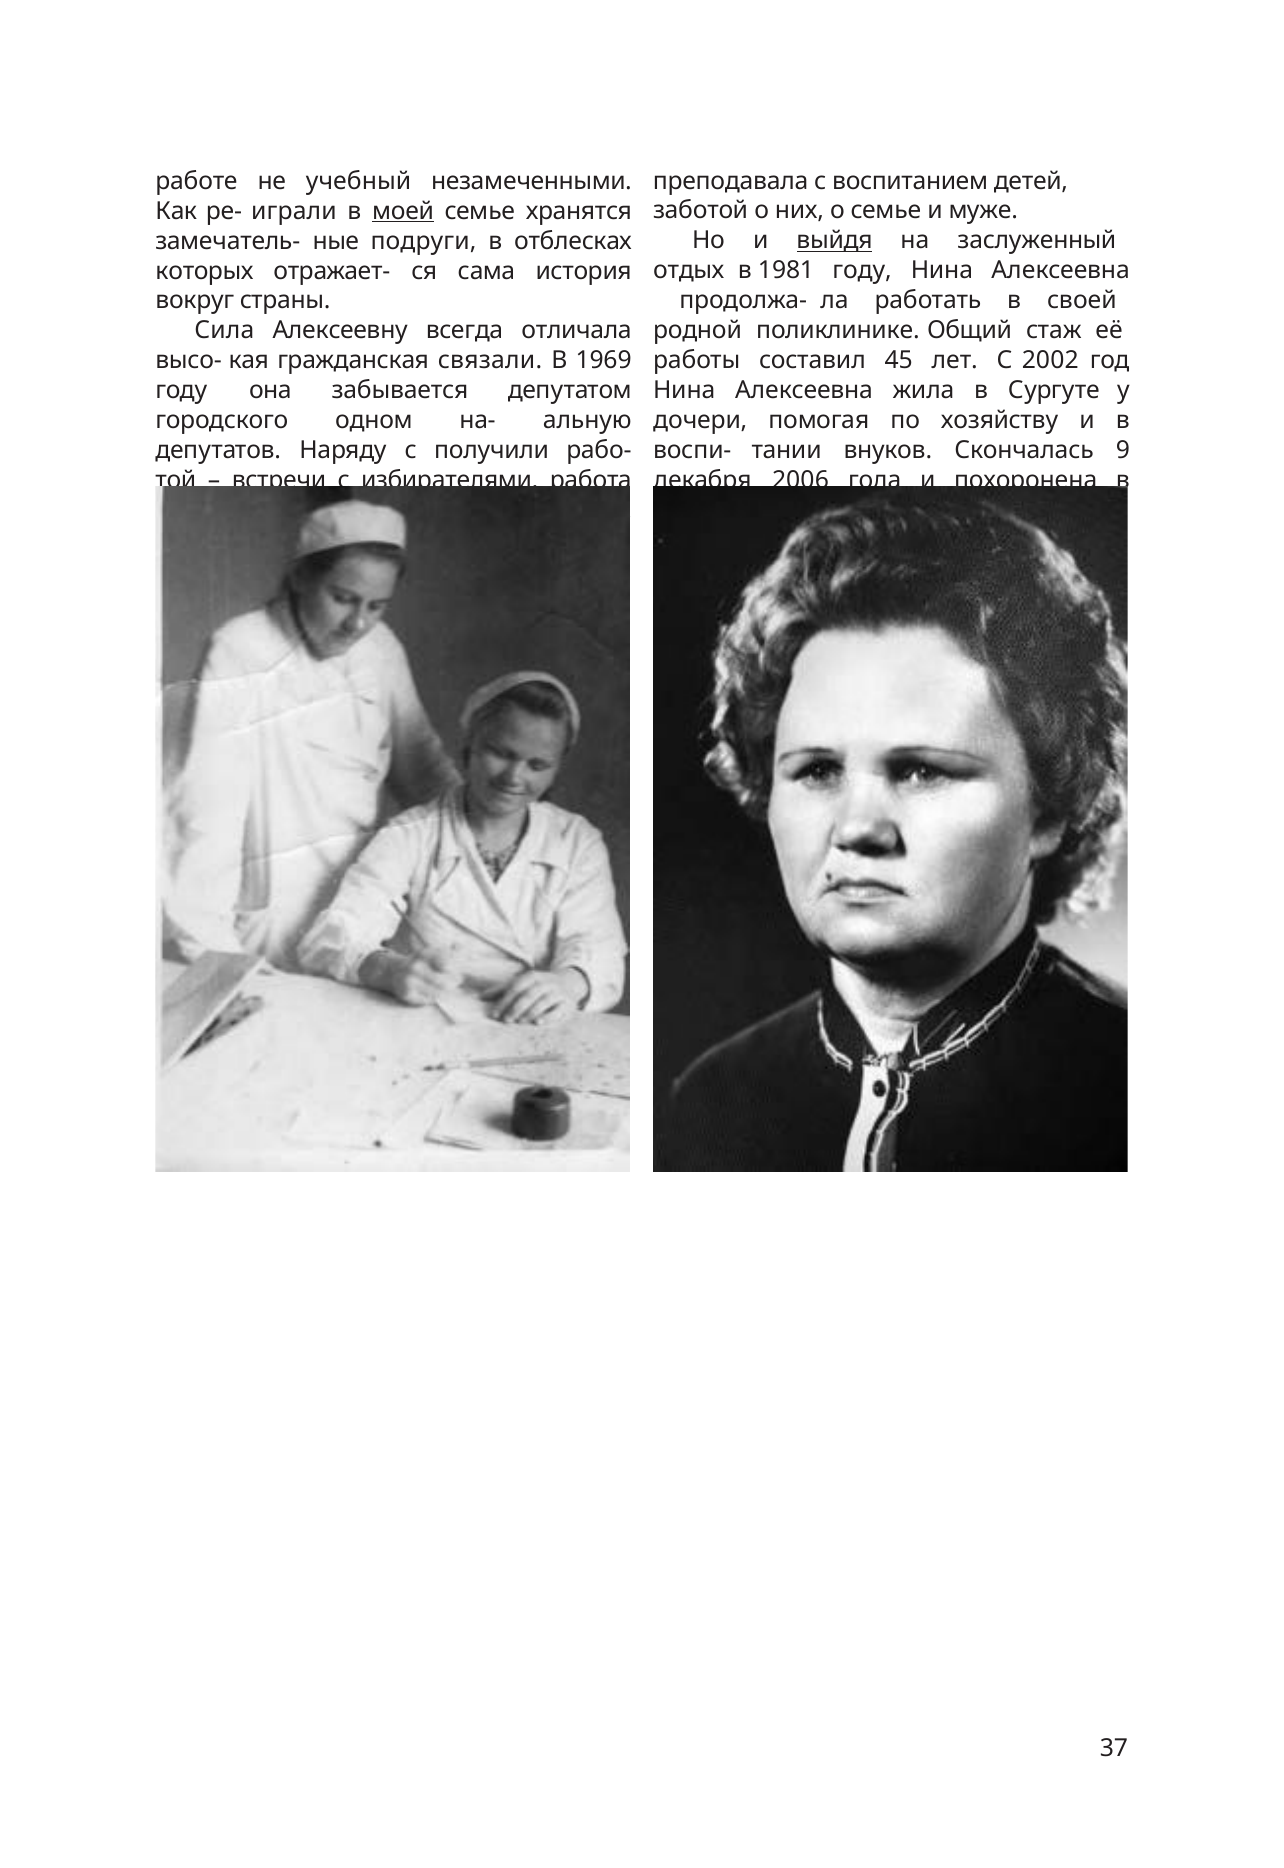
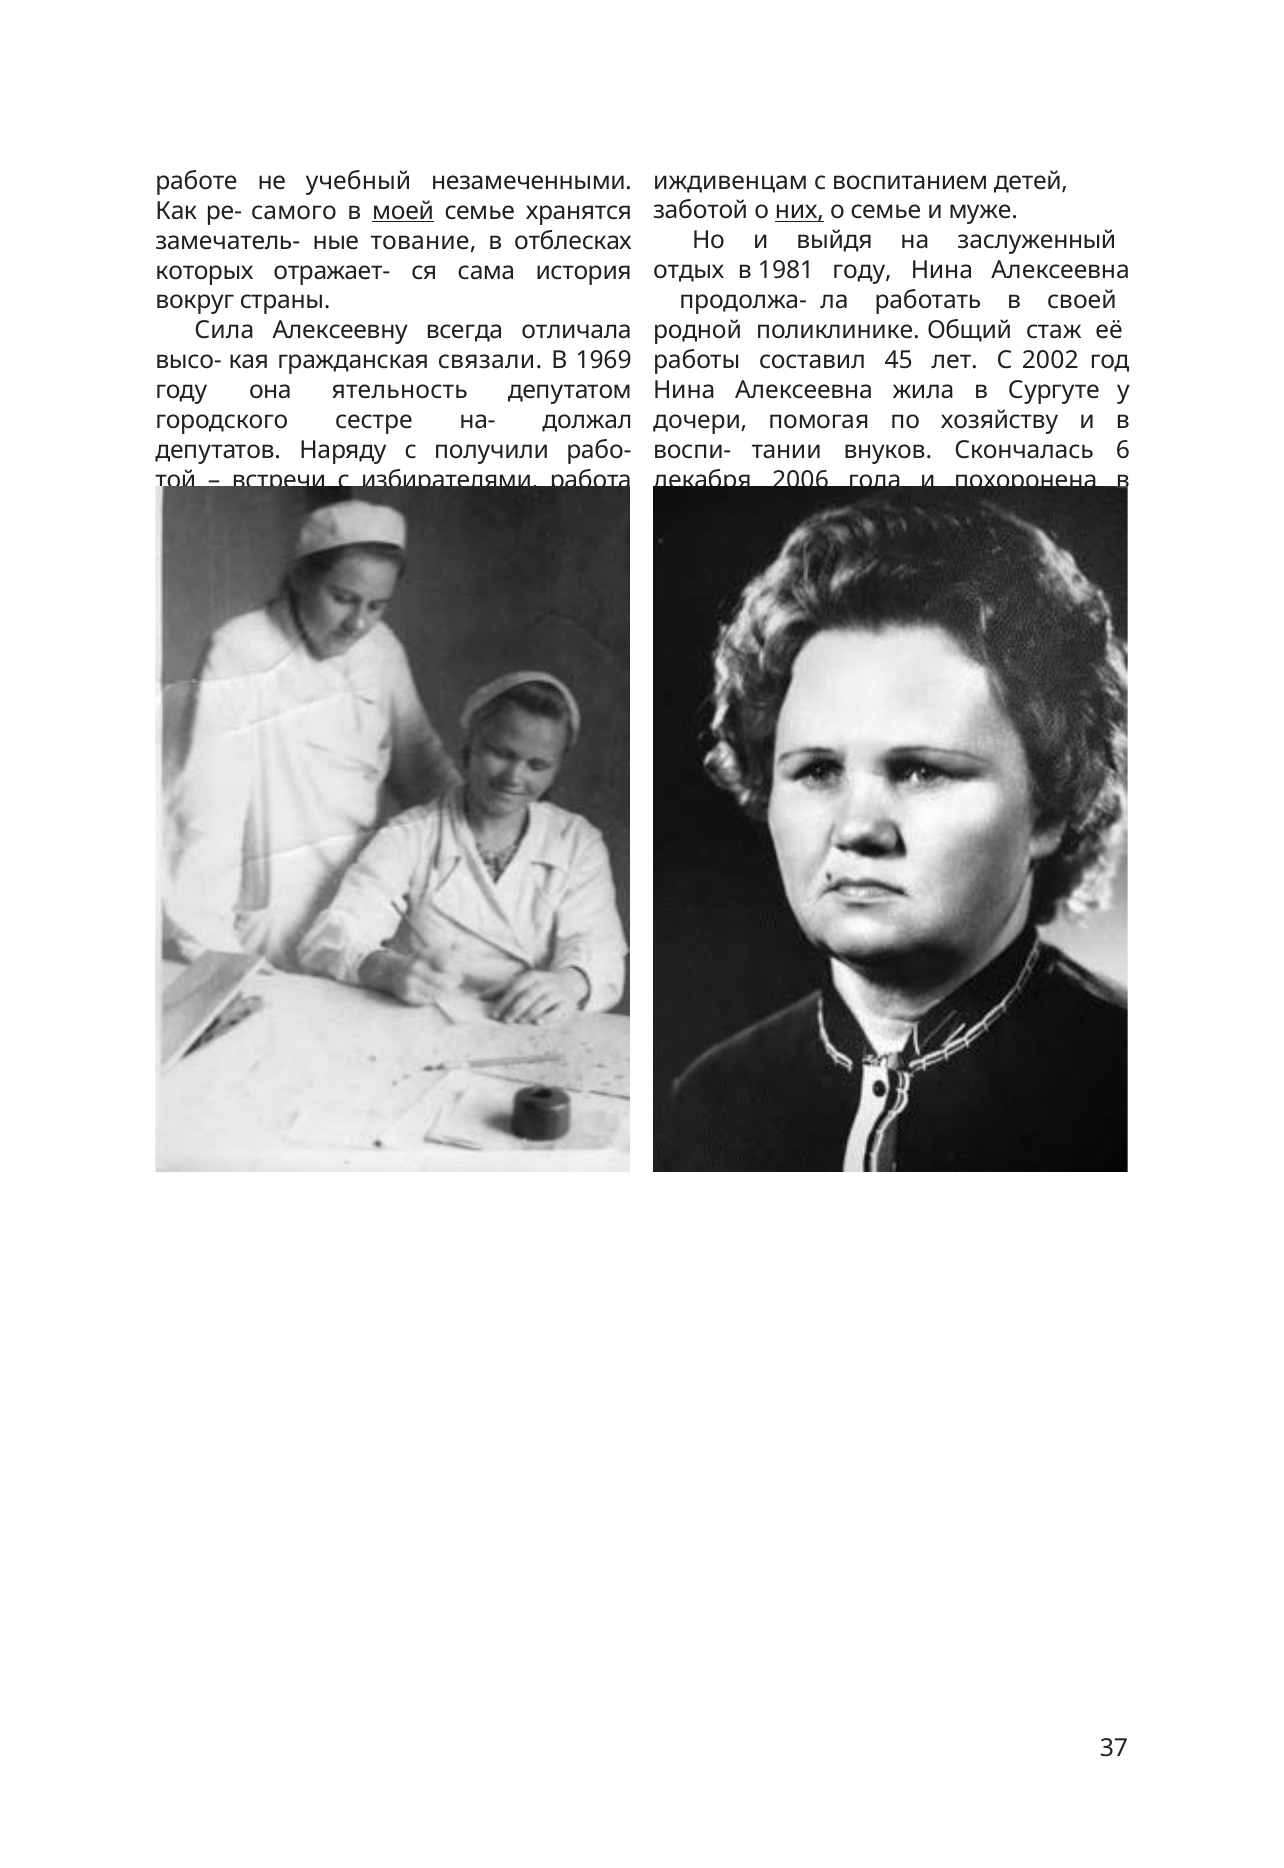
преподавала: преподавала -> иждивенцам
них underline: none -> present
играли: играли -> самого
выйдя underline: present -> none
подруги: подруги -> тование
забывается: забывается -> ятельность
одном: одном -> сестре
альную: альную -> должал
9: 9 -> 6
